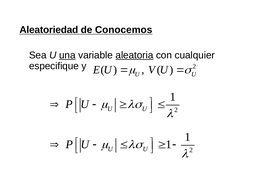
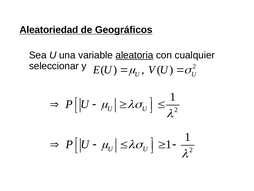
Conocemos: Conocemos -> Geográficos
una underline: present -> none
especifique: especifique -> seleccionar
